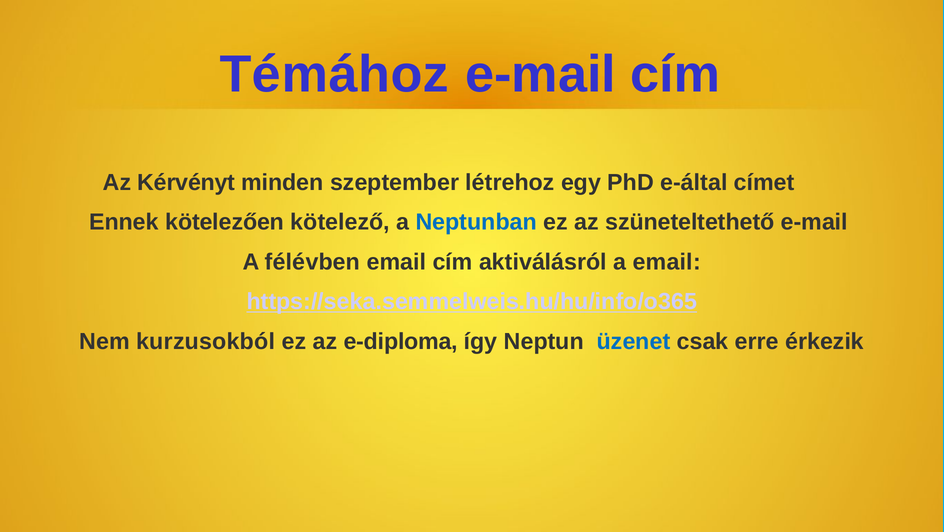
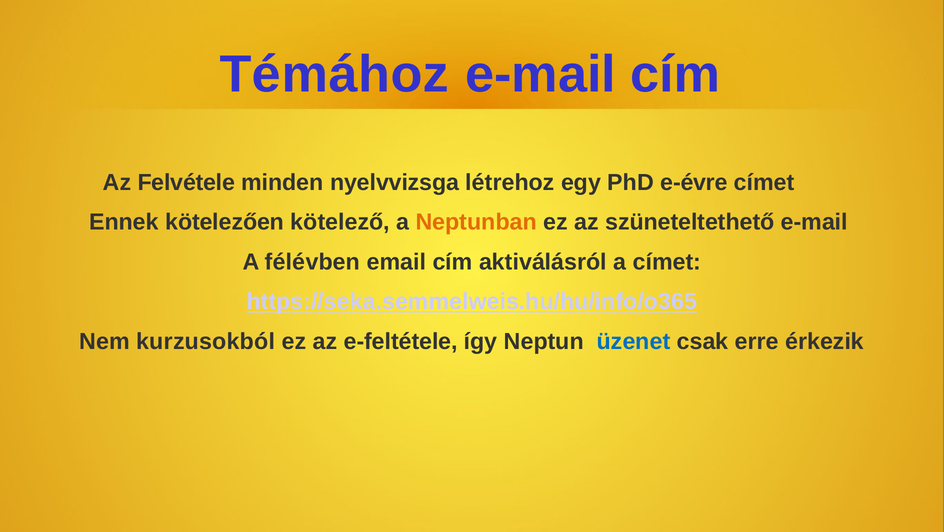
Kérvényt: Kérvényt -> Felvétele
szeptember: szeptember -> nyelvvizsga
e-által: e-által -> e-évre
Neptunban colour: blue -> orange
a email: email -> címet
e-diploma: e-diploma -> e-feltétele
